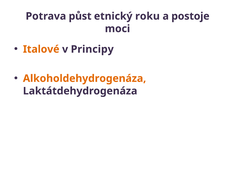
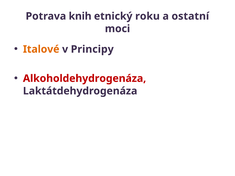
půst: půst -> knih
postoje: postoje -> ostatní
Alkoholdehydrogenáza colour: orange -> red
